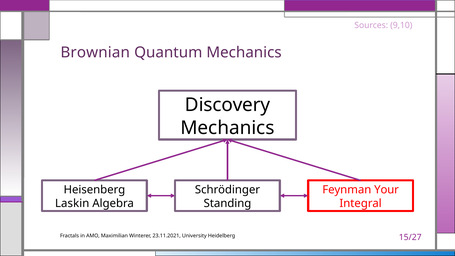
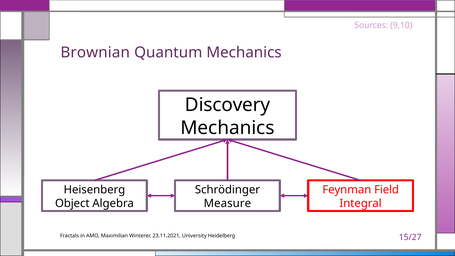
Your: Your -> Field
Laskin: Laskin -> Object
Standing: Standing -> Measure
